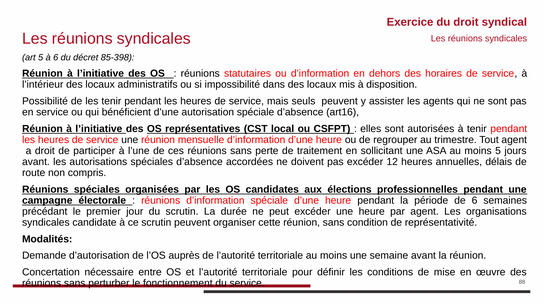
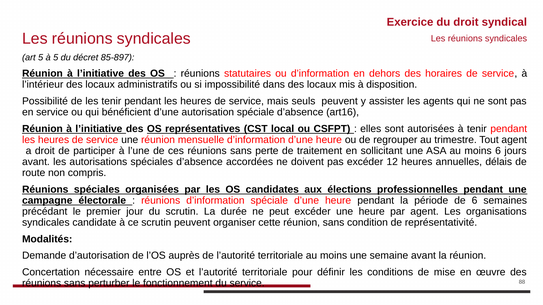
à 6: 6 -> 5
85-398: 85-398 -> 85-897
moins 5: 5 -> 6
